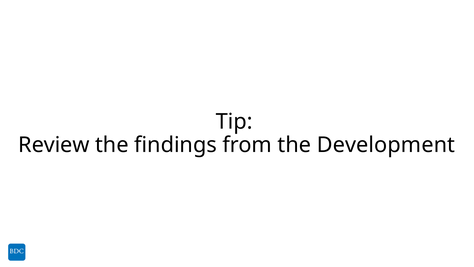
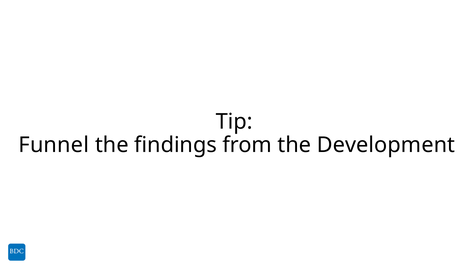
Review: Review -> Funnel
